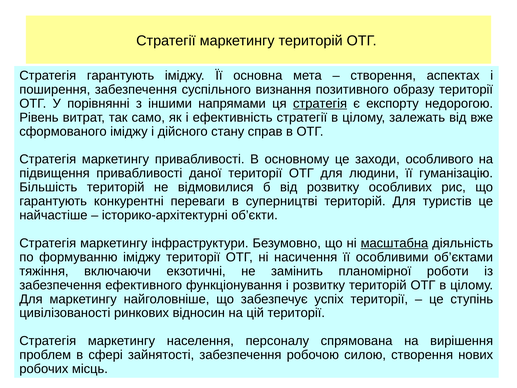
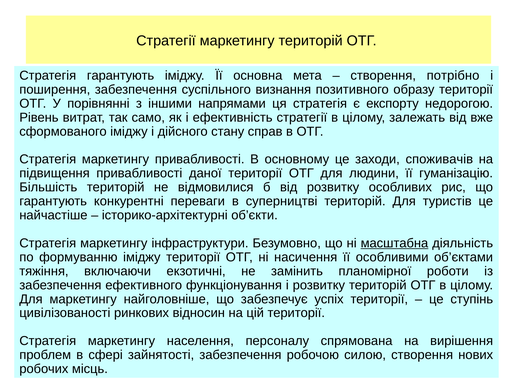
аспектах: аспектах -> потрібно
стратегія at (320, 103) underline: present -> none
особливого: особливого -> споживачів
